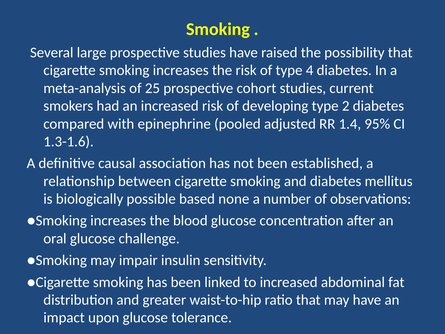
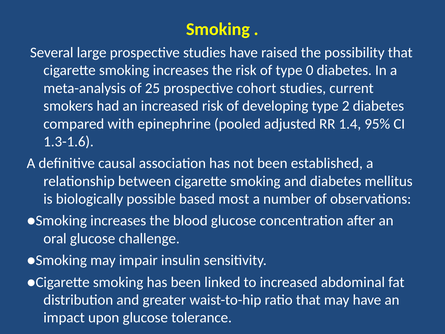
4: 4 -> 0
none: none -> most
